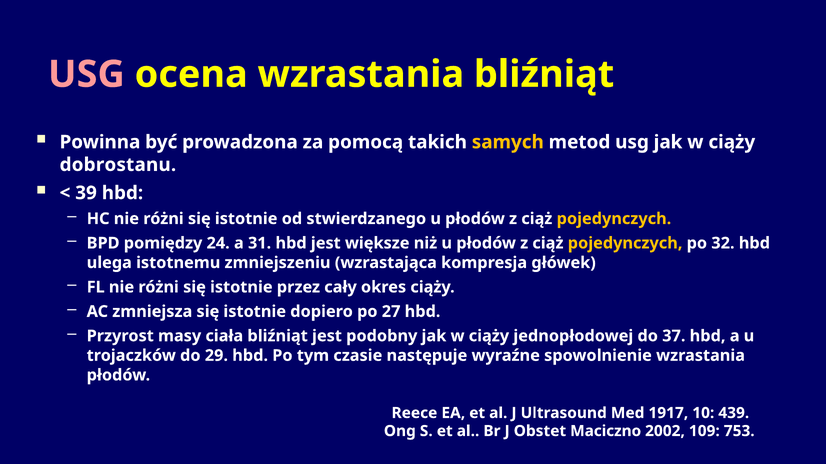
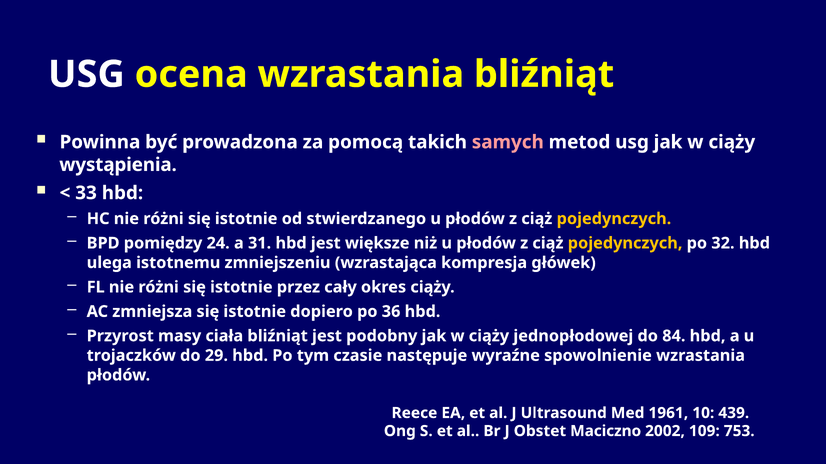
USG at (86, 74) colour: pink -> white
samych colour: yellow -> pink
dobrostanu: dobrostanu -> wystąpienia
39: 39 -> 33
27: 27 -> 36
37: 37 -> 84
1917: 1917 -> 1961
